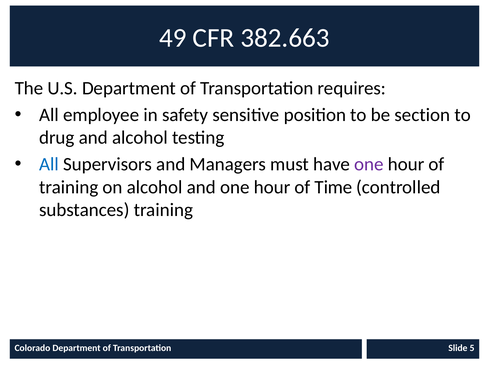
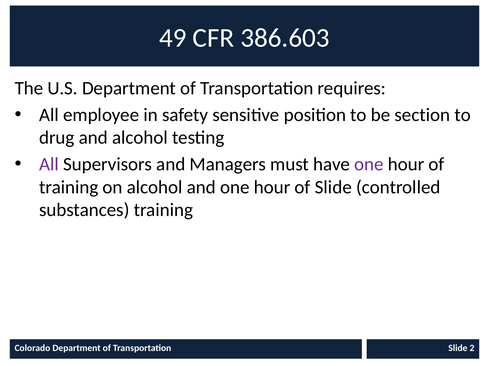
382.663: 382.663 -> 386.603
All at (49, 165) colour: blue -> purple
of Time: Time -> Slide
5: 5 -> 2
